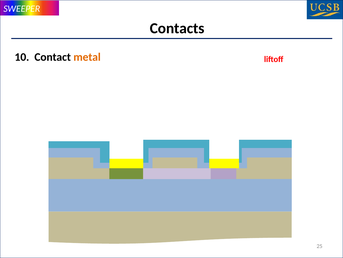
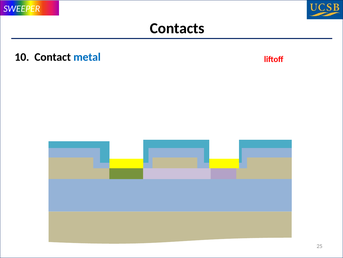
metal colour: orange -> blue
